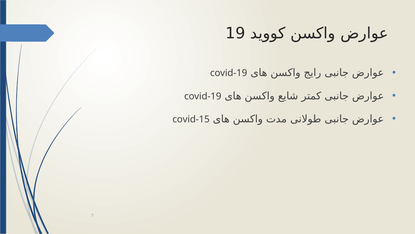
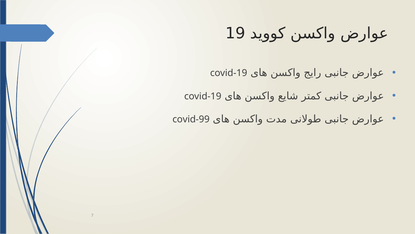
covid-15: covid-15 -> covid-99
